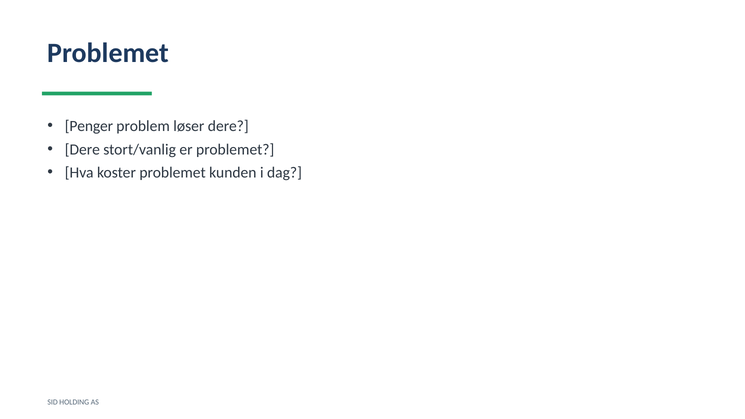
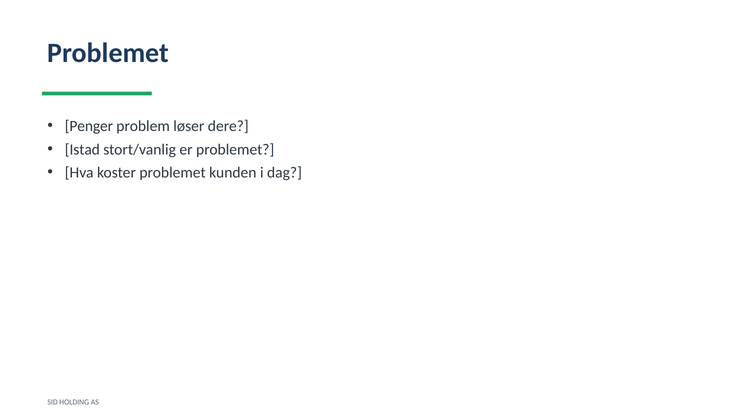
Dere at (82, 149): Dere -> Istad
